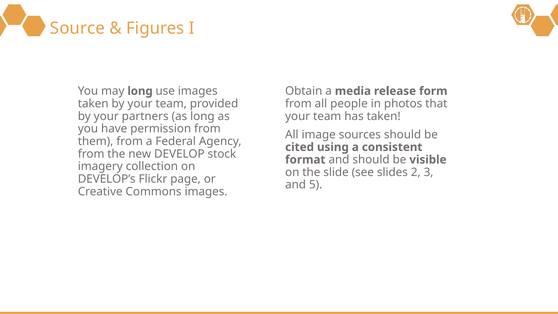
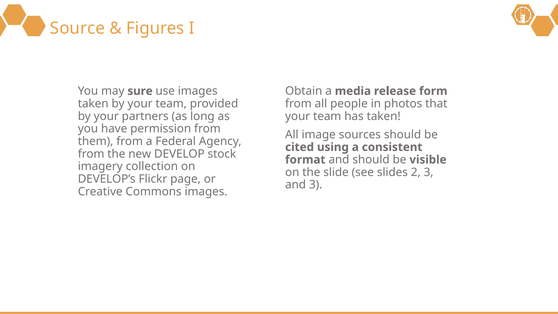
may long: long -> sure
and 5: 5 -> 3
